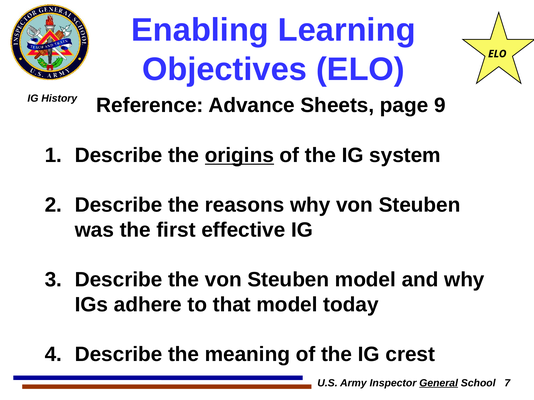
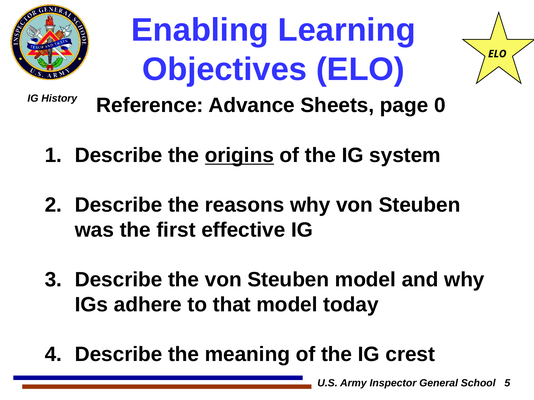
9: 9 -> 0
General underline: present -> none
7: 7 -> 5
